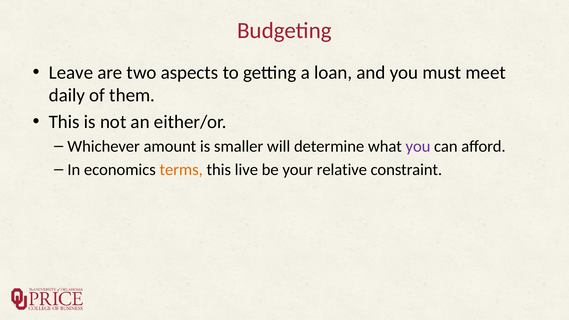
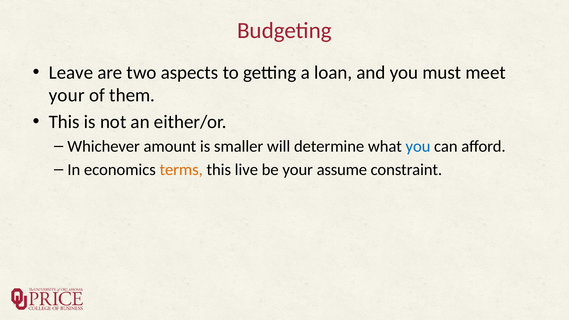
daily at (67, 95): daily -> your
you at (418, 146) colour: purple -> blue
relative: relative -> assume
